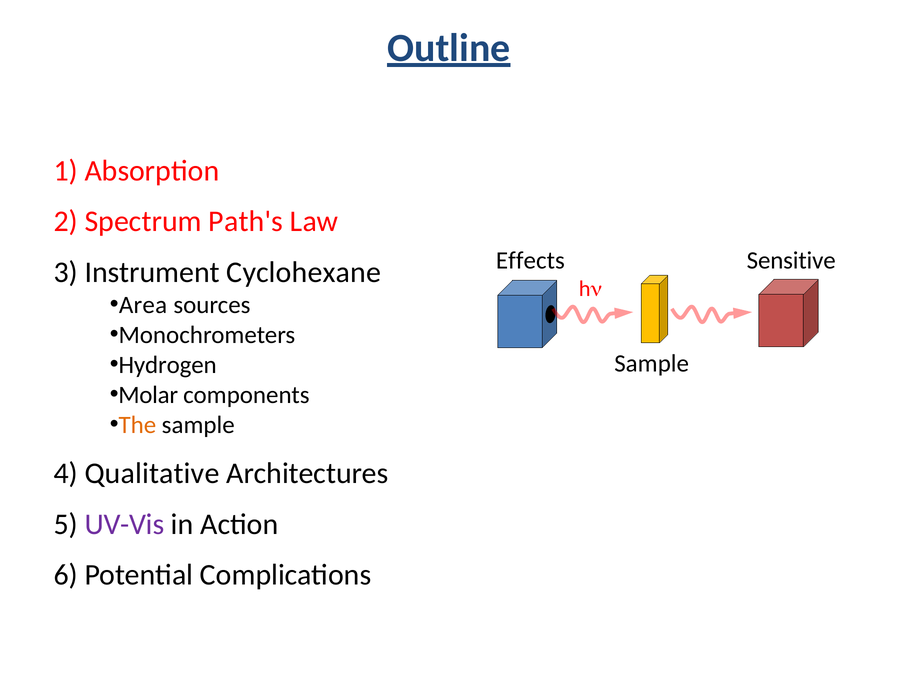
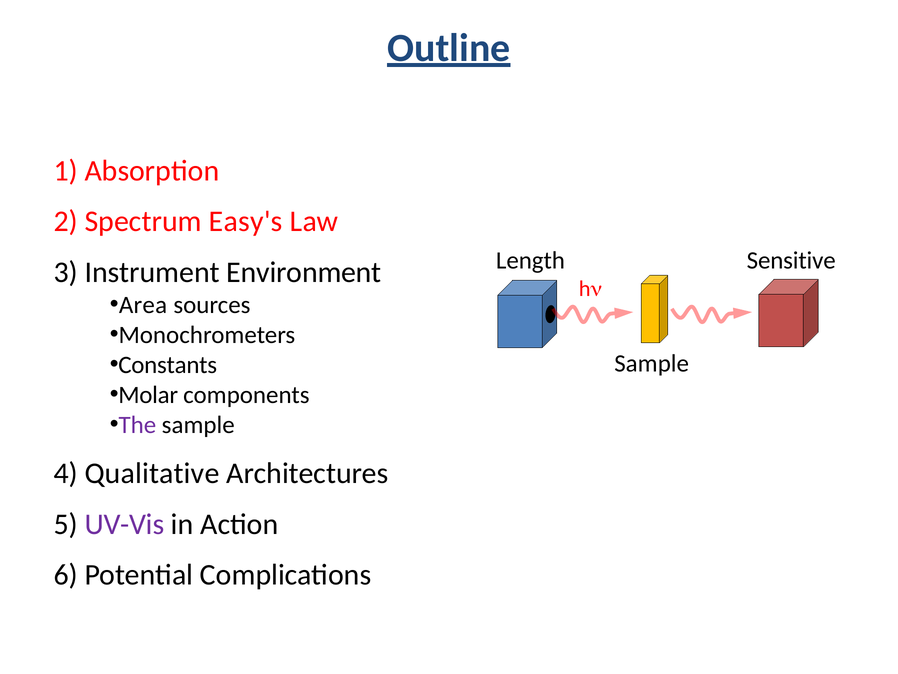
Path's: Path's -> Easy's
Effects: Effects -> Length
Cyclohexane: Cyclohexane -> Environment
Hydrogen: Hydrogen -> Constants
The colour: orange -> purple
